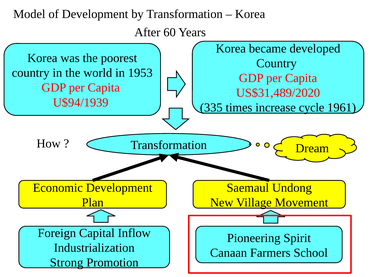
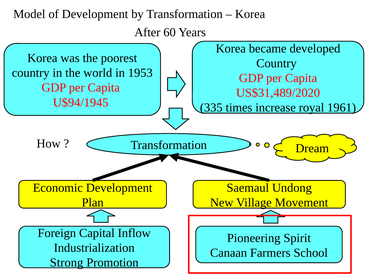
U$94/1939: U$94/1939 -> U$94/1945
cycle: cycle -> royal
